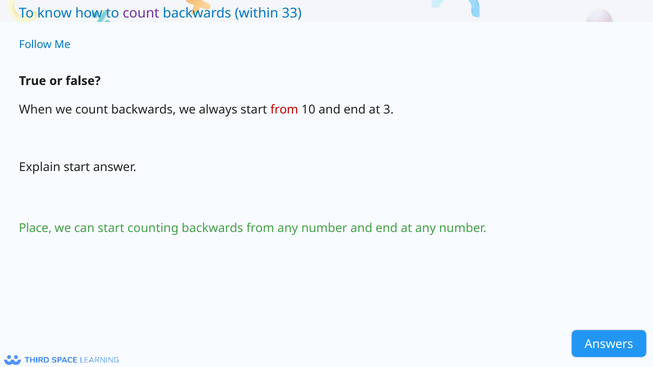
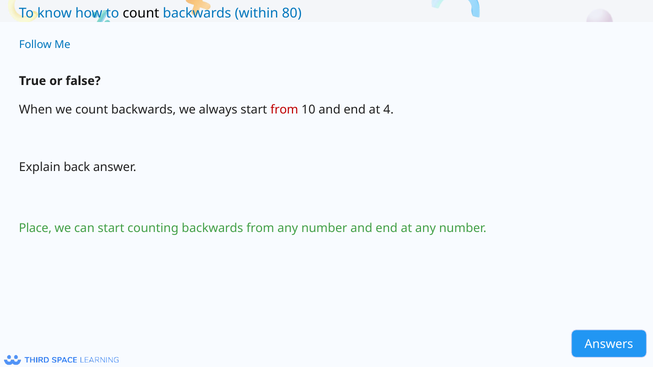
count at (141, 13) colour: purple -> black
33: 33 -> 80
3: 3 -> 4
Explain start: start -> back
